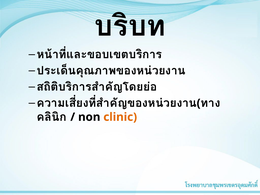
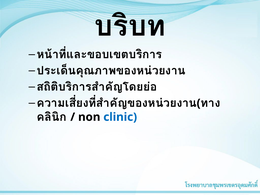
clinic colour: orange -> blue
